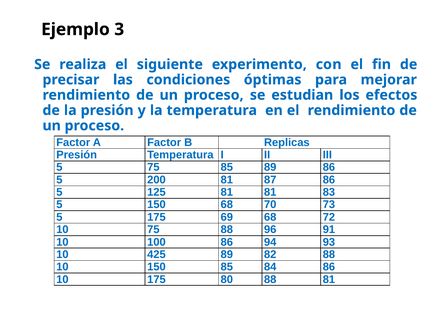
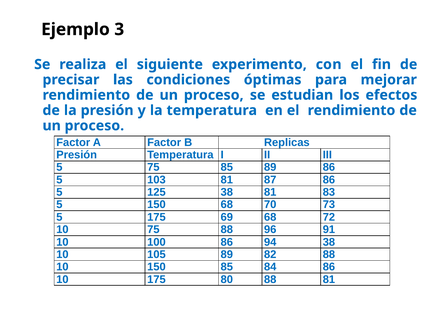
200: 200 -> 103
125 81: 81 -> 38
94 93: 93 -> 38
425: 425 -> 105
